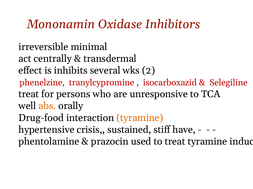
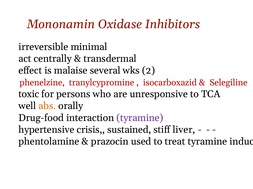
inhibits: inhibits -> malaise
treat at (29, 95): treat -> toxic
tyramine at (140, 118) colour: orange -> purple
have: have -> liver
